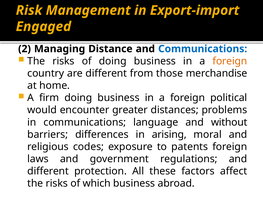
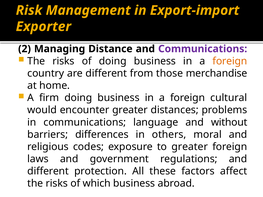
Engaged: Engaged -> Exporter
Communications at (203, 49) colour: blue -> purple
political: political -> cultural
arising: arising -> others
to patents: patents -> greater
